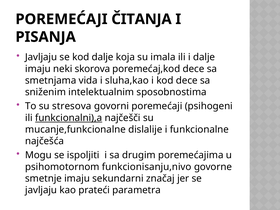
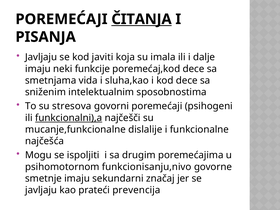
ČITANJA underline: none -> present
kod dalje: dalje -> javiti
skorova: skorova -> funkcije
parametra: parametra -> prevencija
